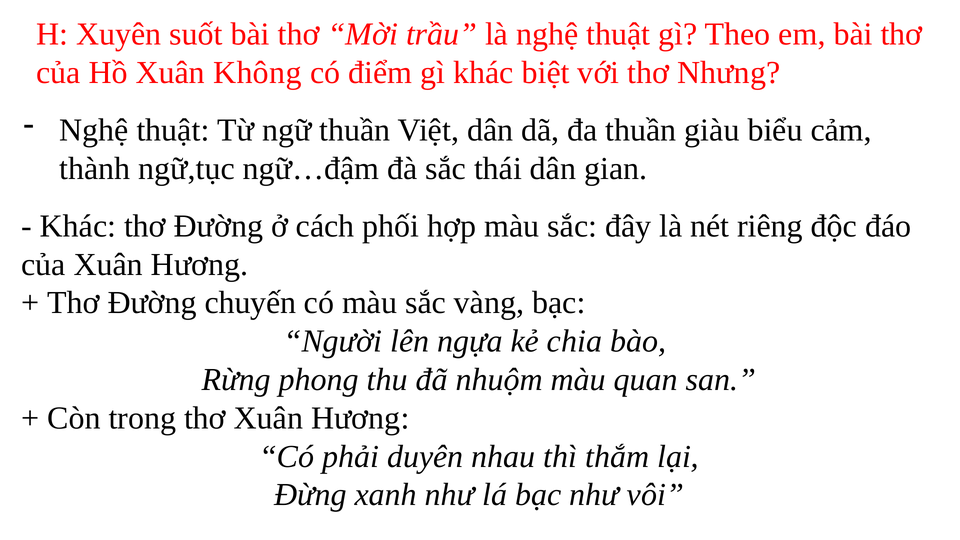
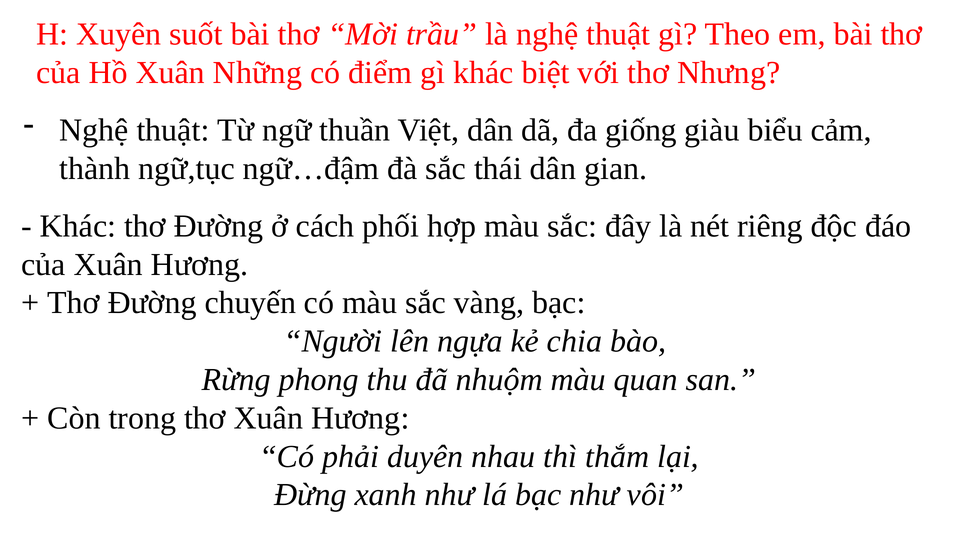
Không: Không -> Những
đa thuần: thuần -> giống
